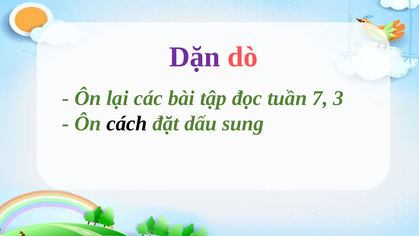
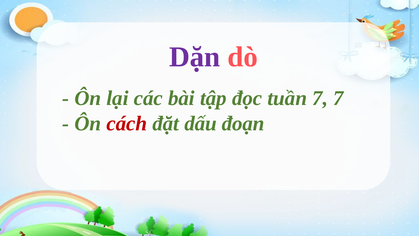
7 3: 3 -> 7
cách colour: black -> red
sung: sung -> đoạn
